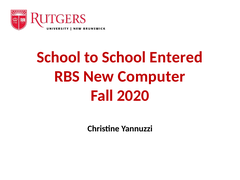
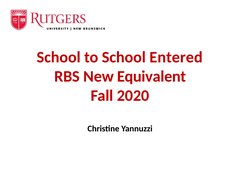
Computer: Computer -> Equivalent
